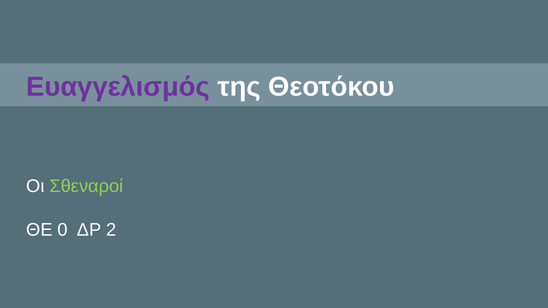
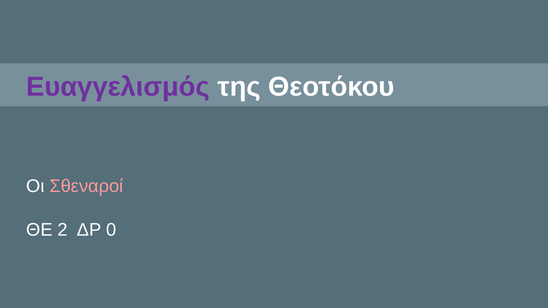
Σθεναροί colour: light green -> pink
0: 0 -> 2
2: 2 -> 0
